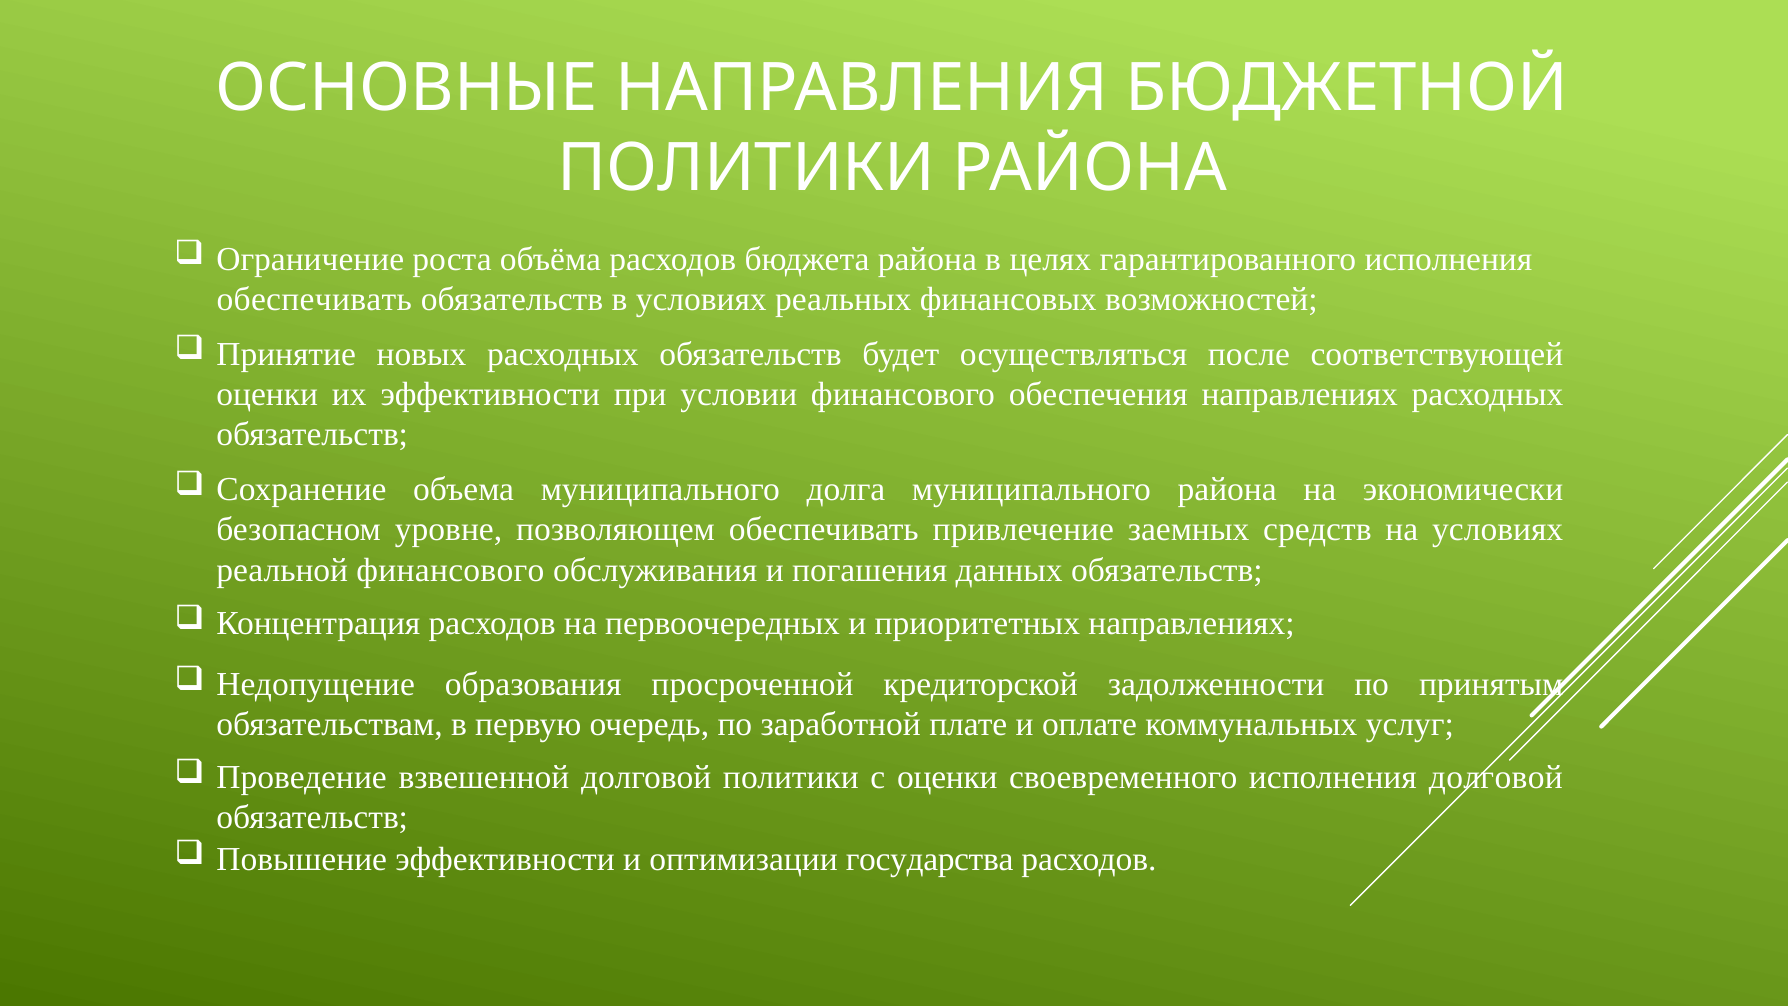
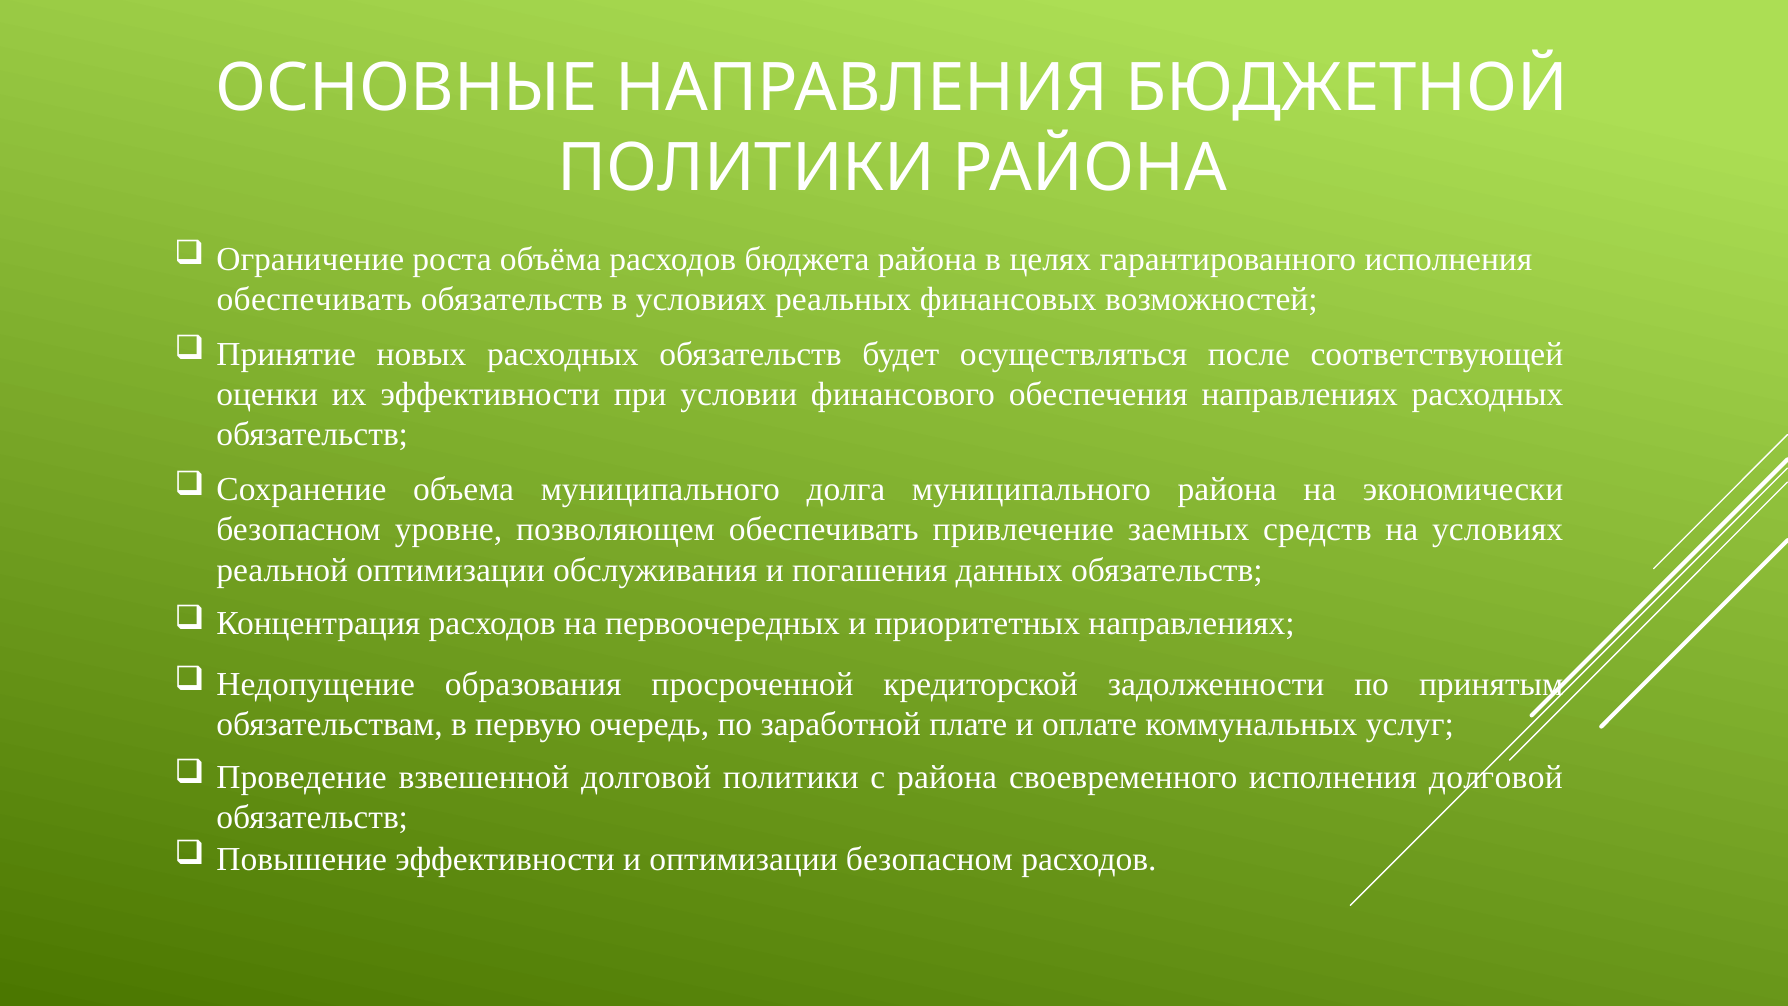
реальной финансового: финансового -> оптимизации
с оценки: оценки -> района
оптимизации государства: государства -> безопасном
